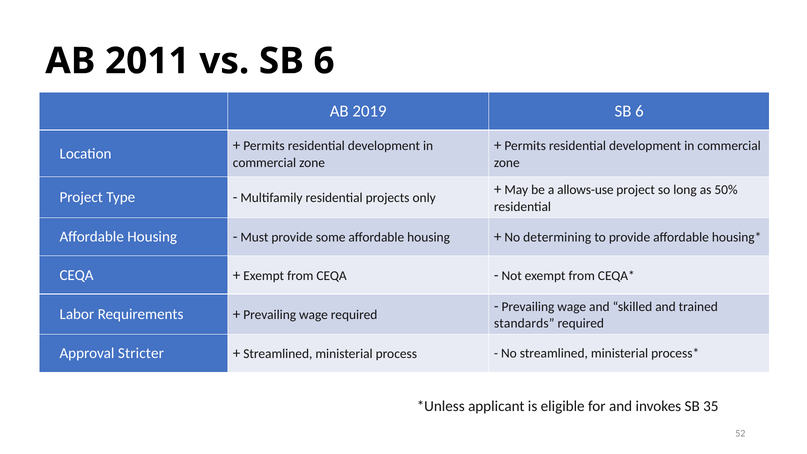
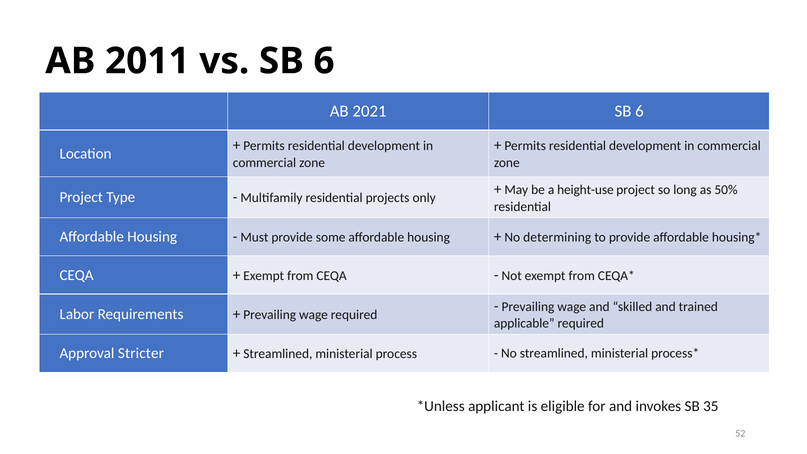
2019: 2019 -> 2021
allows-use: allows-use -> height-use
standards: standards -> applicable
